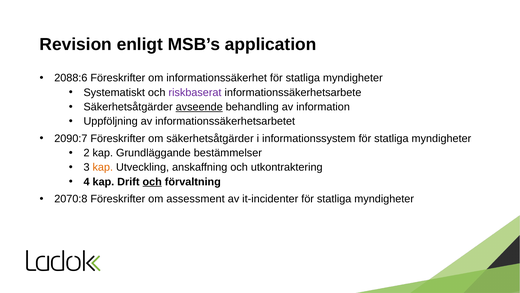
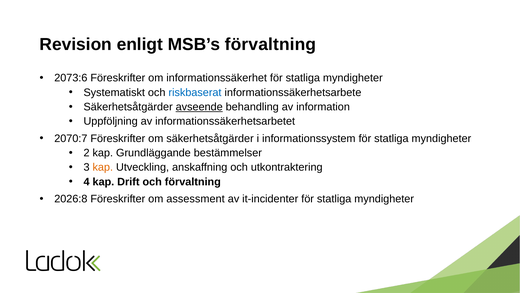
MSB’s application: application -> förvaltning
2088:6: 2088:6 -> 2073:6
riskbaserat colour: purple -> blue
2090:7: 2090:7 -> 2070:7
och at (152, 181) underline: present -> none
2070:8: 2070:8 -> 2026:8
